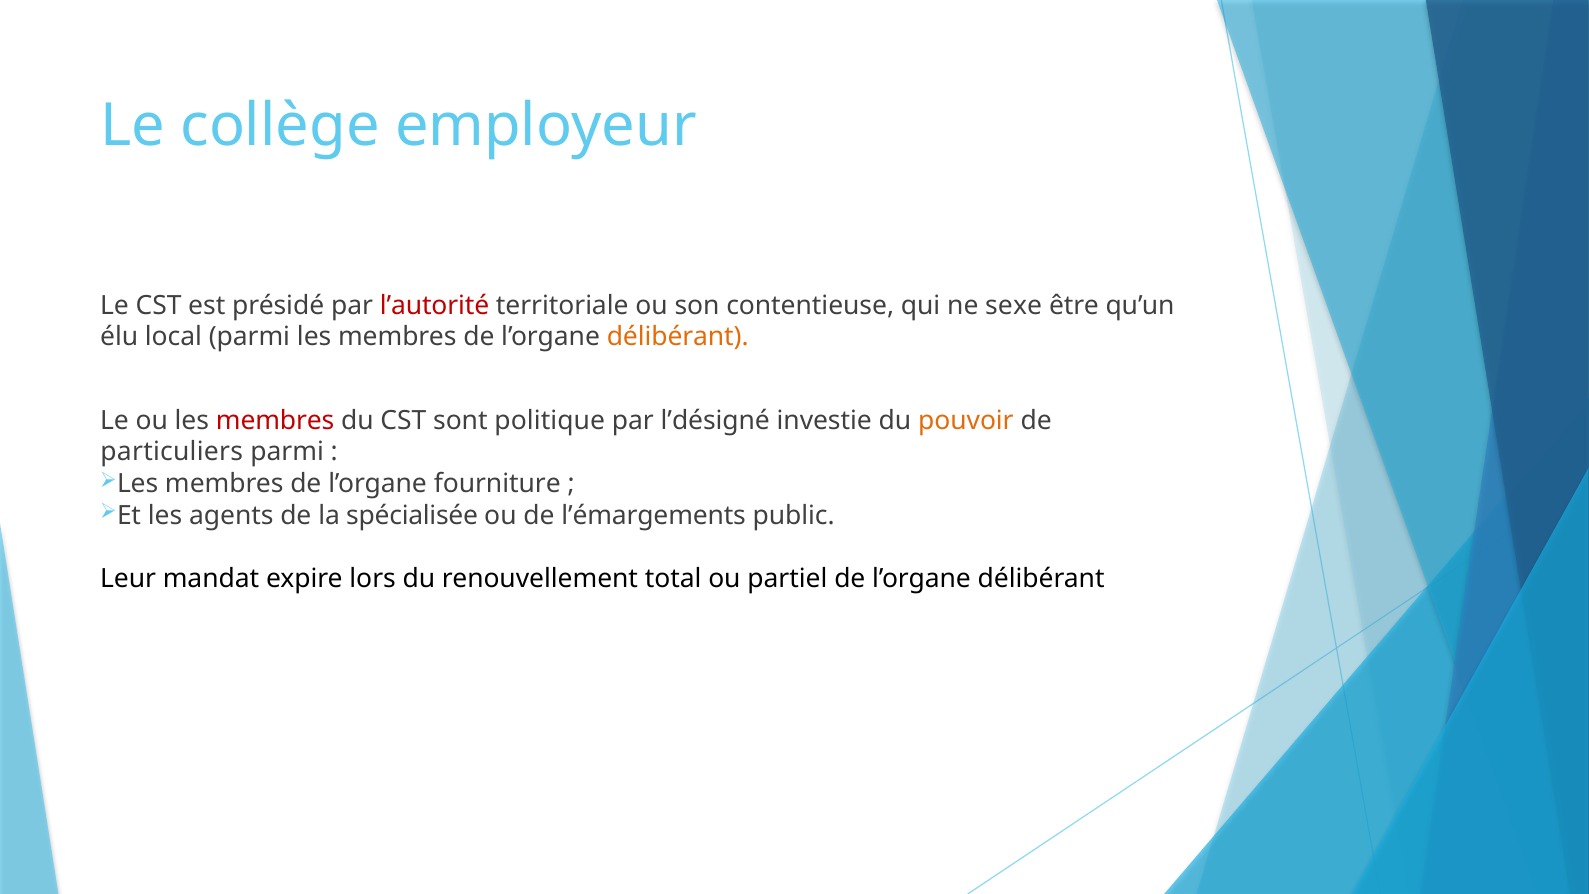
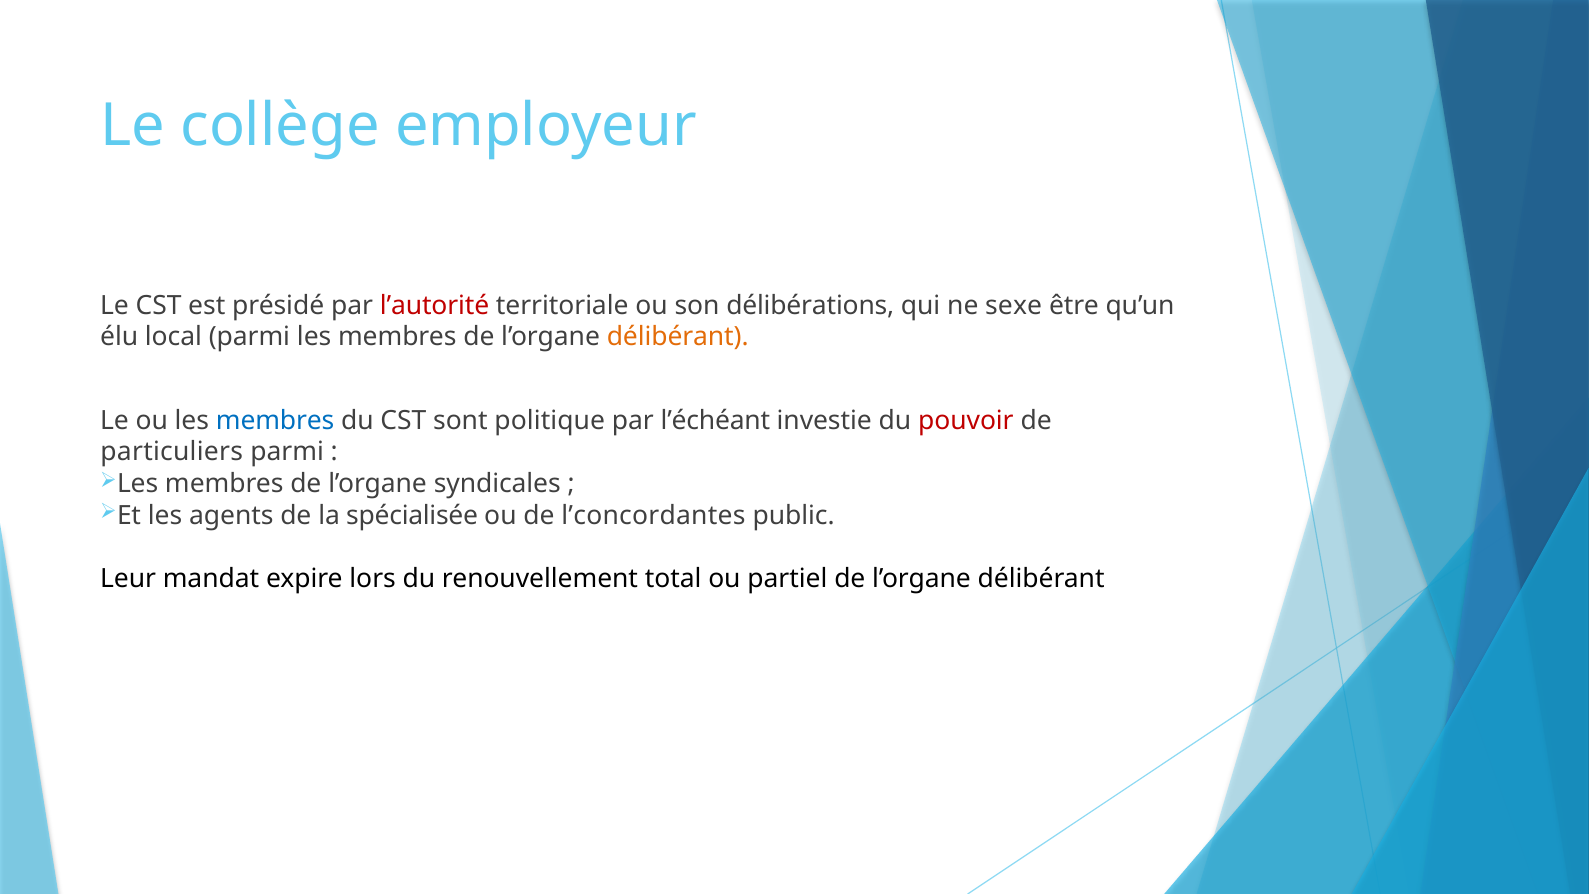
contentieuse: contentieuse -> délibérations
membres at (275, 420) colour: red -> blue
l’désigné: l’désigné -> l’échéant
pouvoir colour: orange -> red
fourniture: fourniture -> syndicales
l’émargements: l’émargements -> l’concordantes
